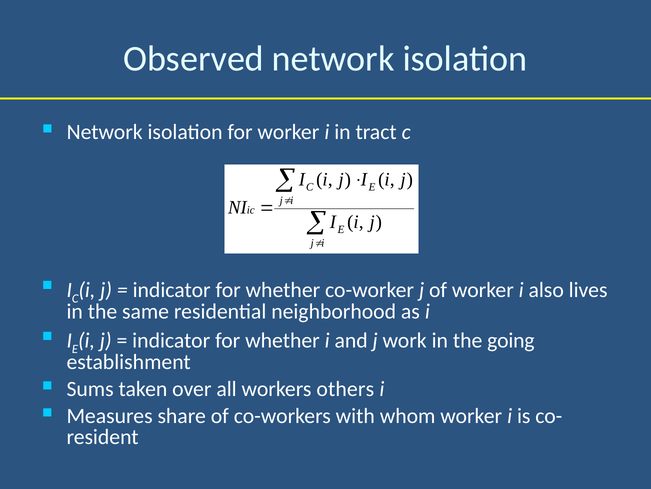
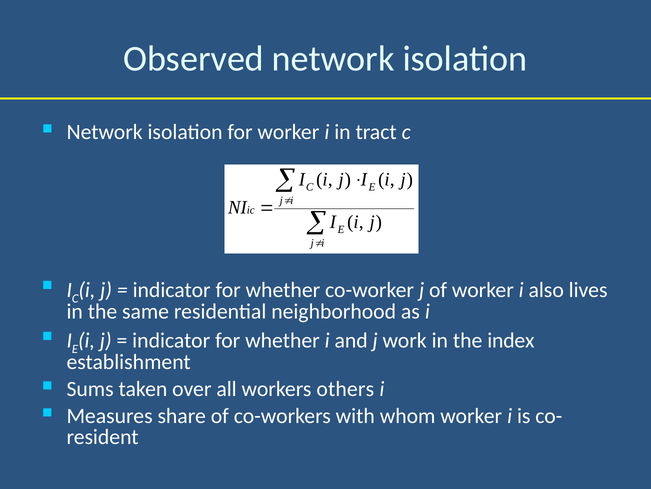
going: going -> index
